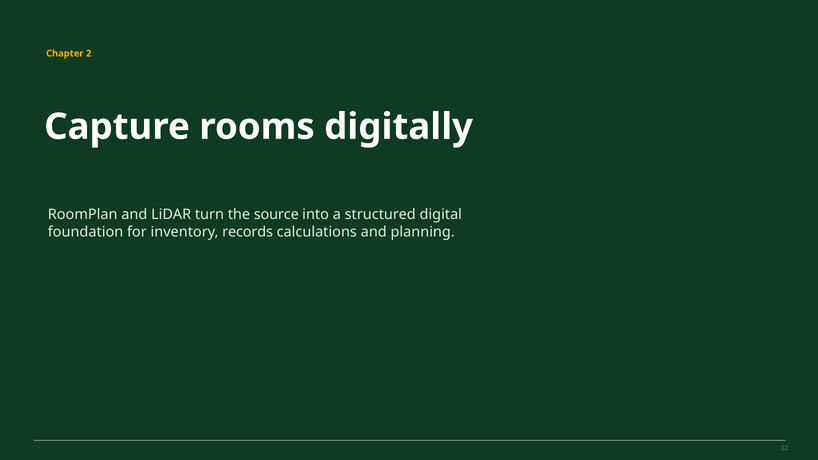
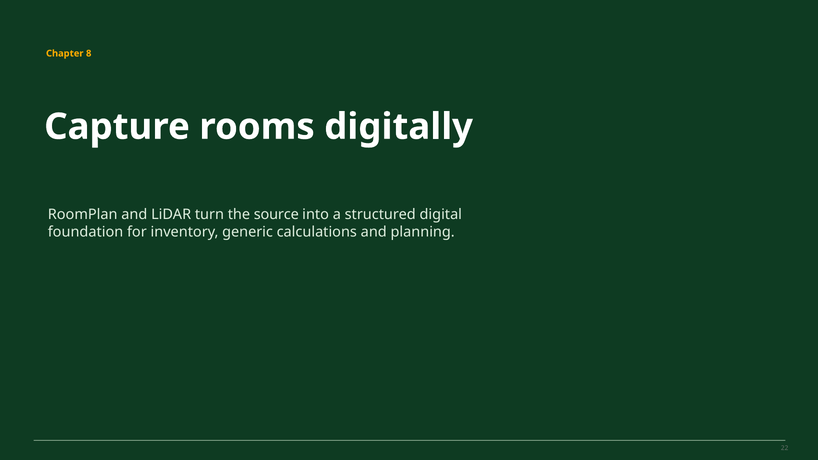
2: 2 -> 8
records: records -> generic
